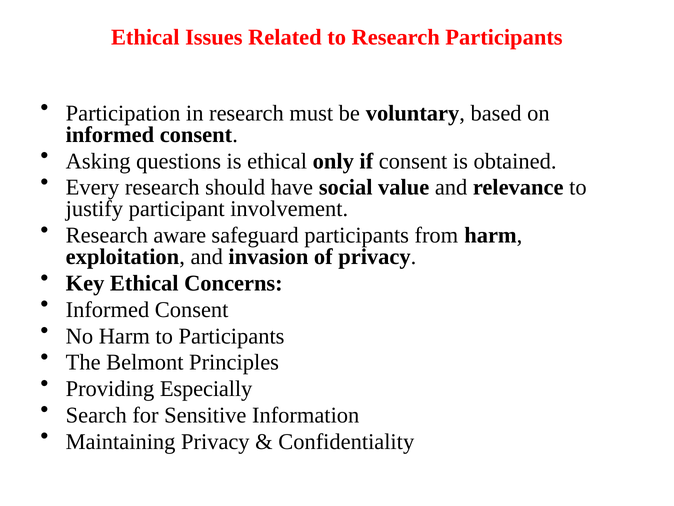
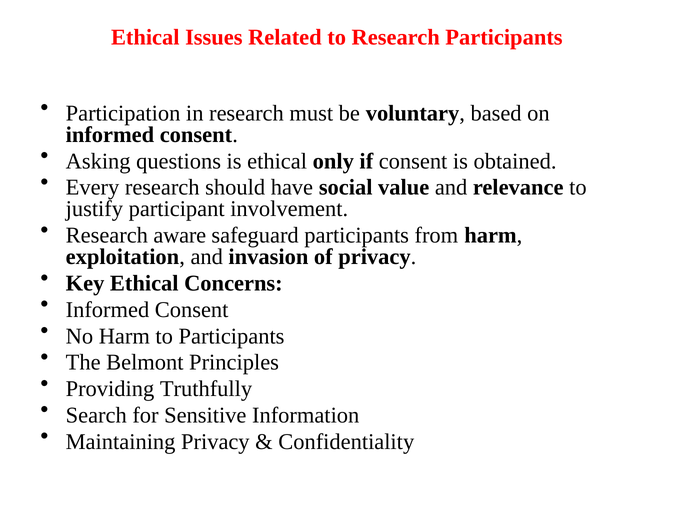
Especially: Especially -> Truthfully
